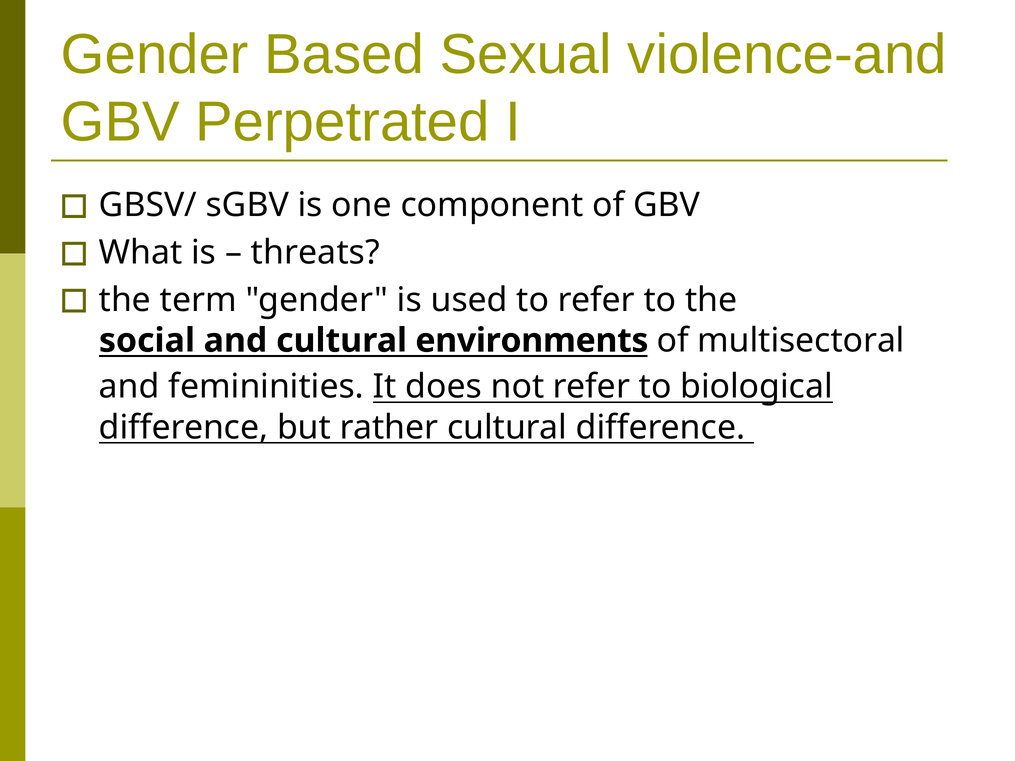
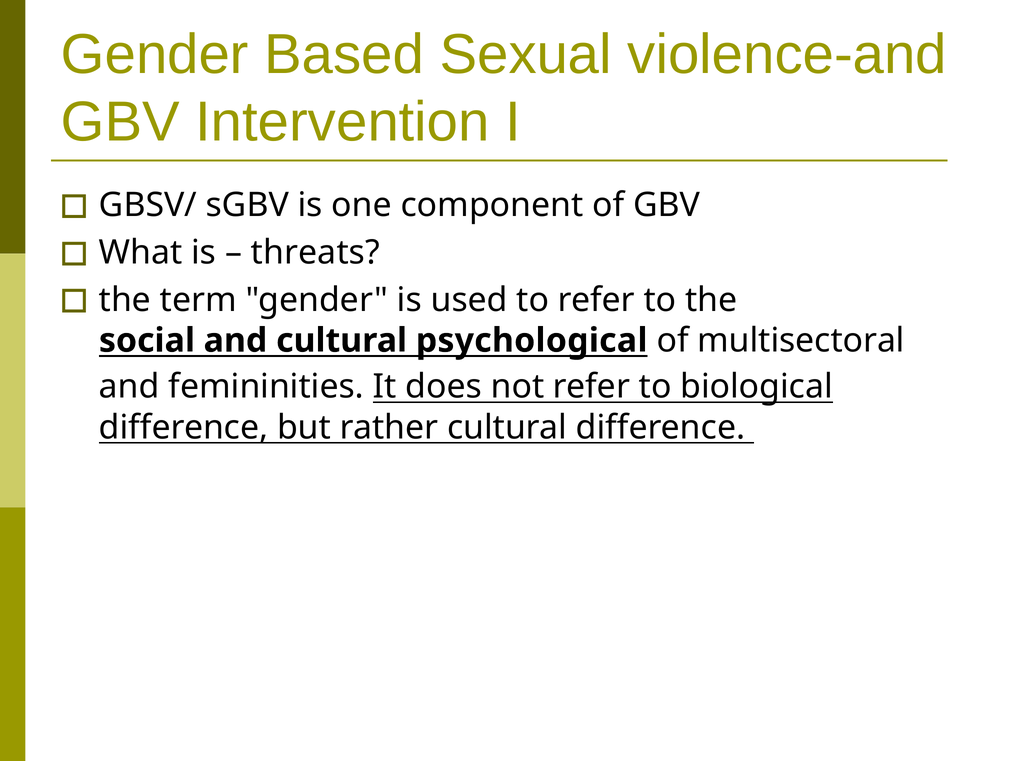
Perpetrated: Perpetrated -> Intervention
environments: environments -> psychological
